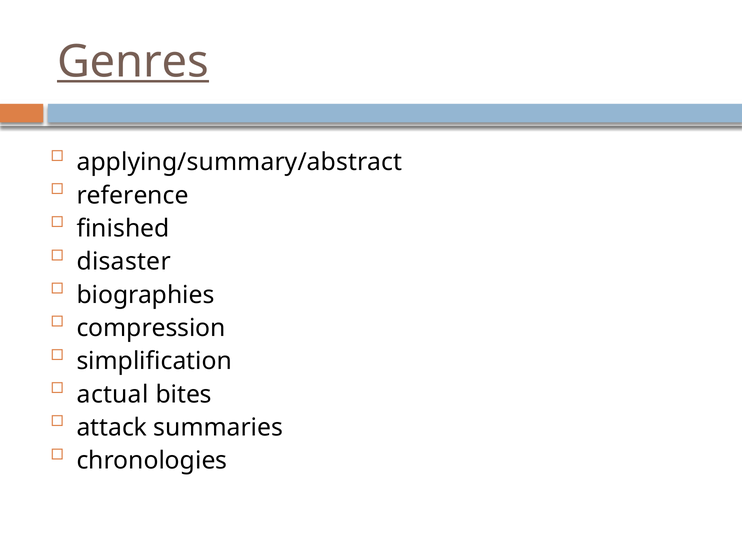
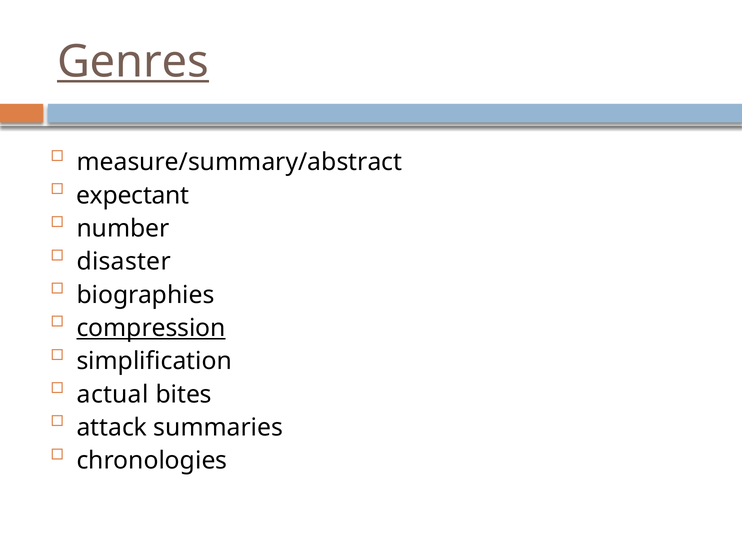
applying/summary/abstract: applying/summary/abstract -> measure/summary/abstract
reference: reference -> expectant
finished: finished -> number
compression underline: none -> present
